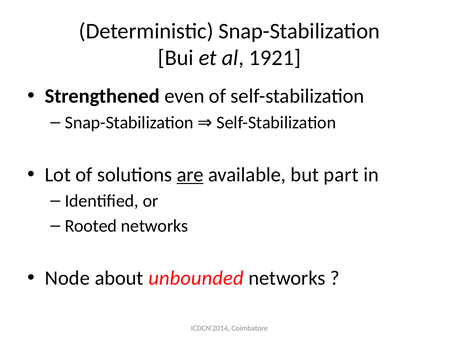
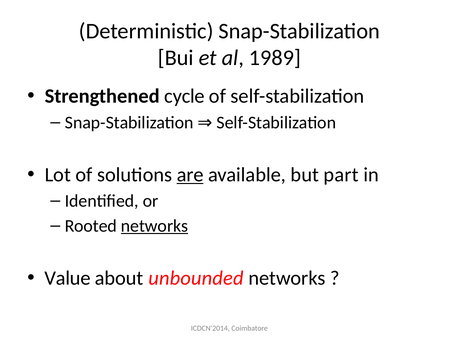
1921: 1921 -> 1989
even: even -> cycle
networks at (155, 226) underline: none -> present
Node: Node -> Value
